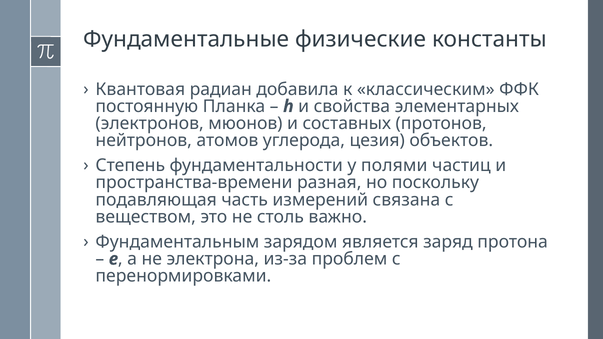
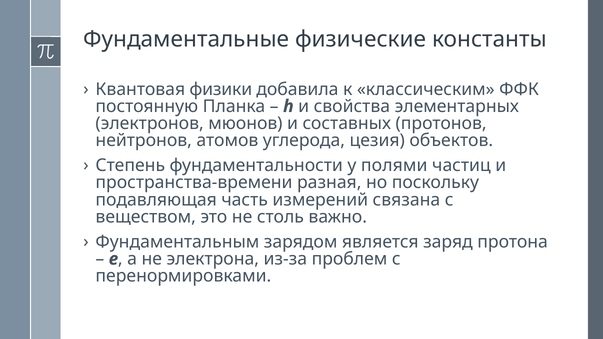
радиан: радиан -> физики
